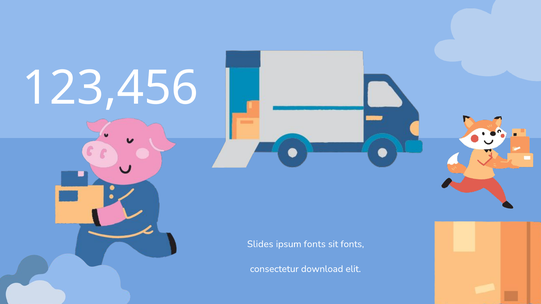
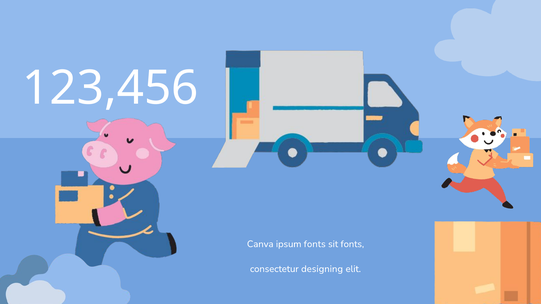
Slides: Slides -> Canva
download: download -> designing
